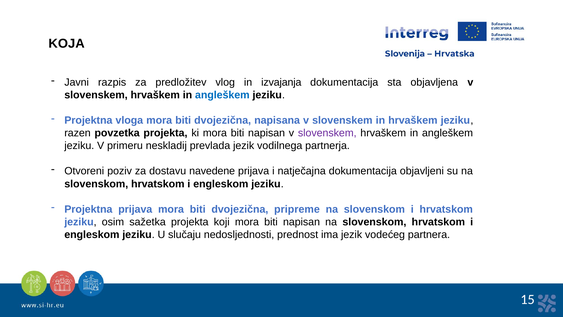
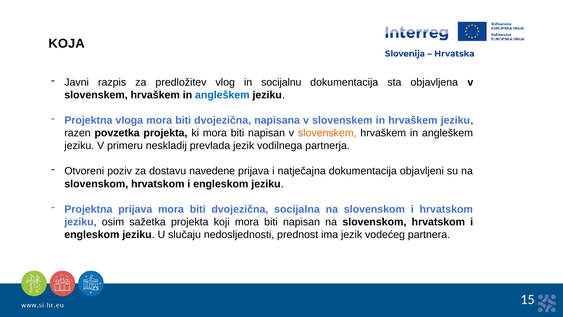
izvajanja: izvajanja -> socijalnu
slovenskem at (327, 133) colour: purple -> orange
pripreme: pripreme -> socijalna
